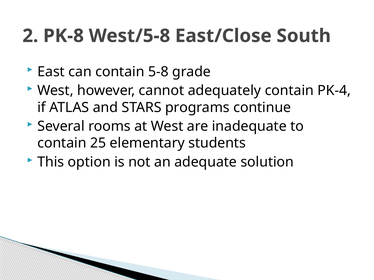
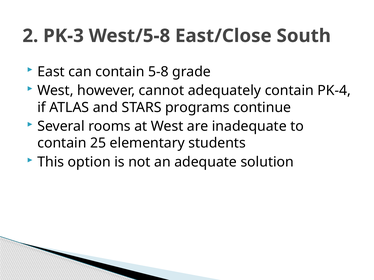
PK-8: PK-8 -> PK-3
